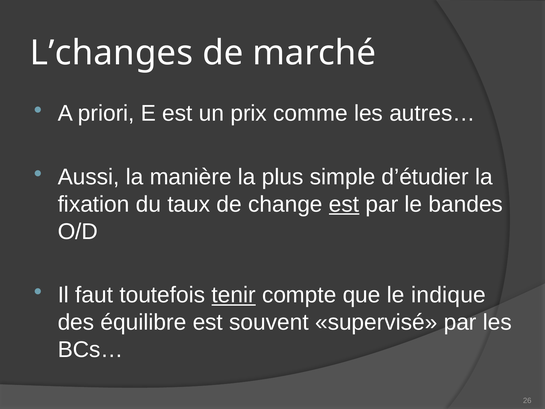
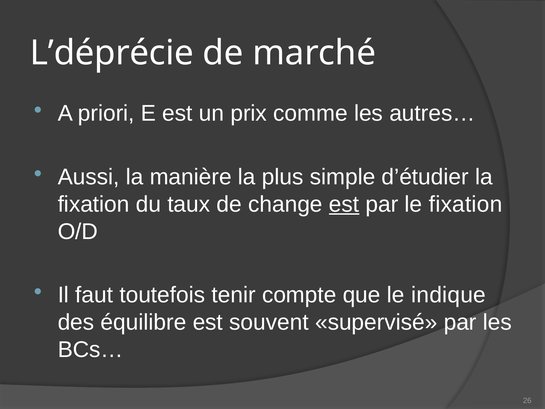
L’changes: L’changes -> L’déprécie
le bandes: bandes -> fixation
tenir underline: present -> none
